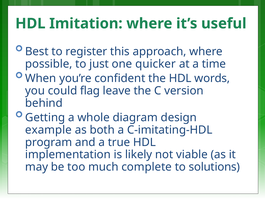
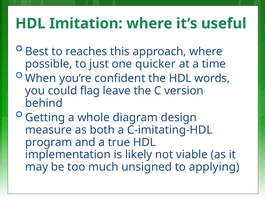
register: register -> reaches
example: example -> measure
complete: complete -> unsigned
solutions: solutions -> applying
